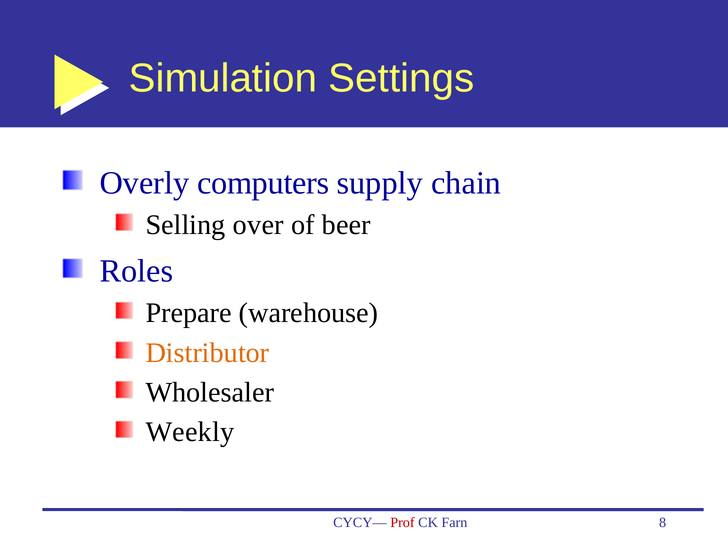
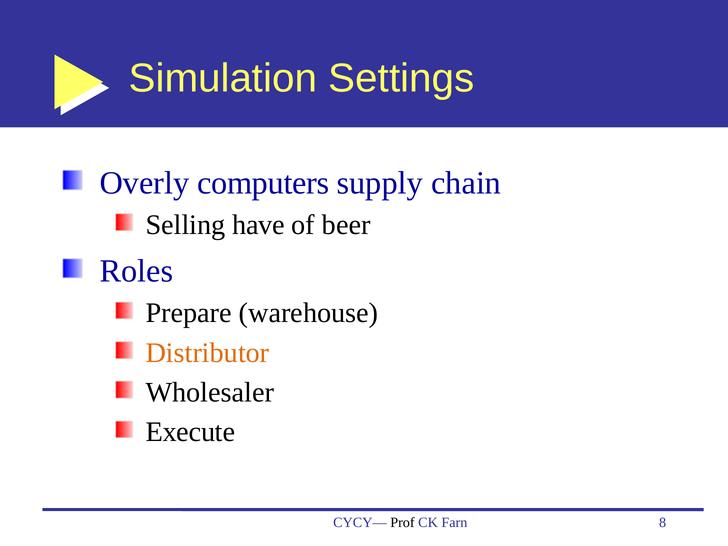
over: over -> have
Weekly: Weekly -> Execute
Prof colour: red -> black
